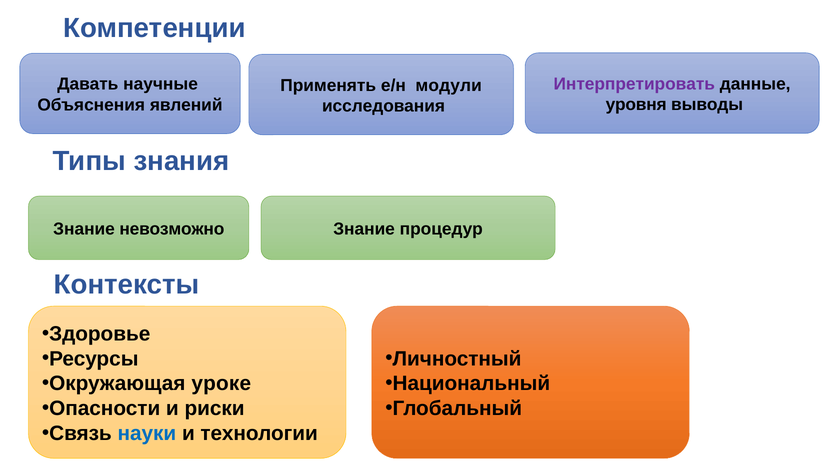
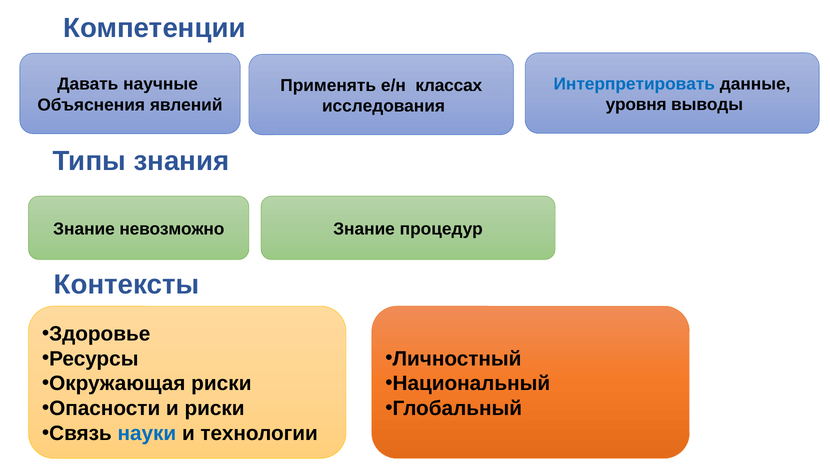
Интерпретировать colour: purple -> blue
модули: модули -> классах
Окружающая уроке: уроке -> риски
